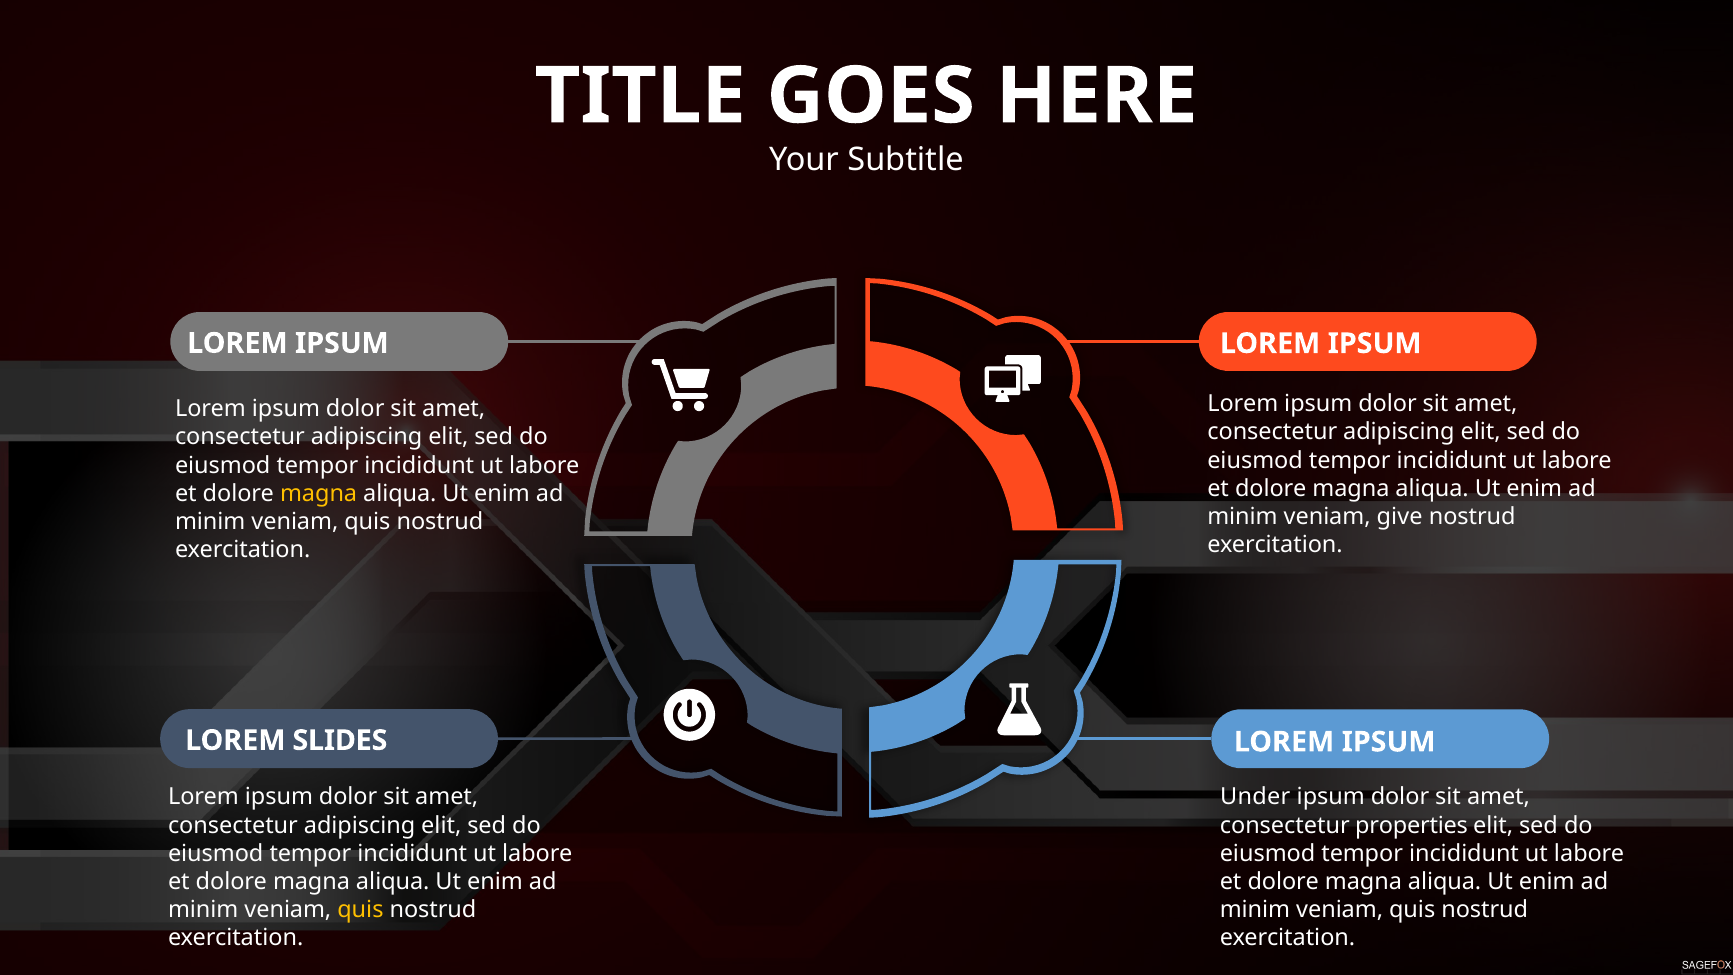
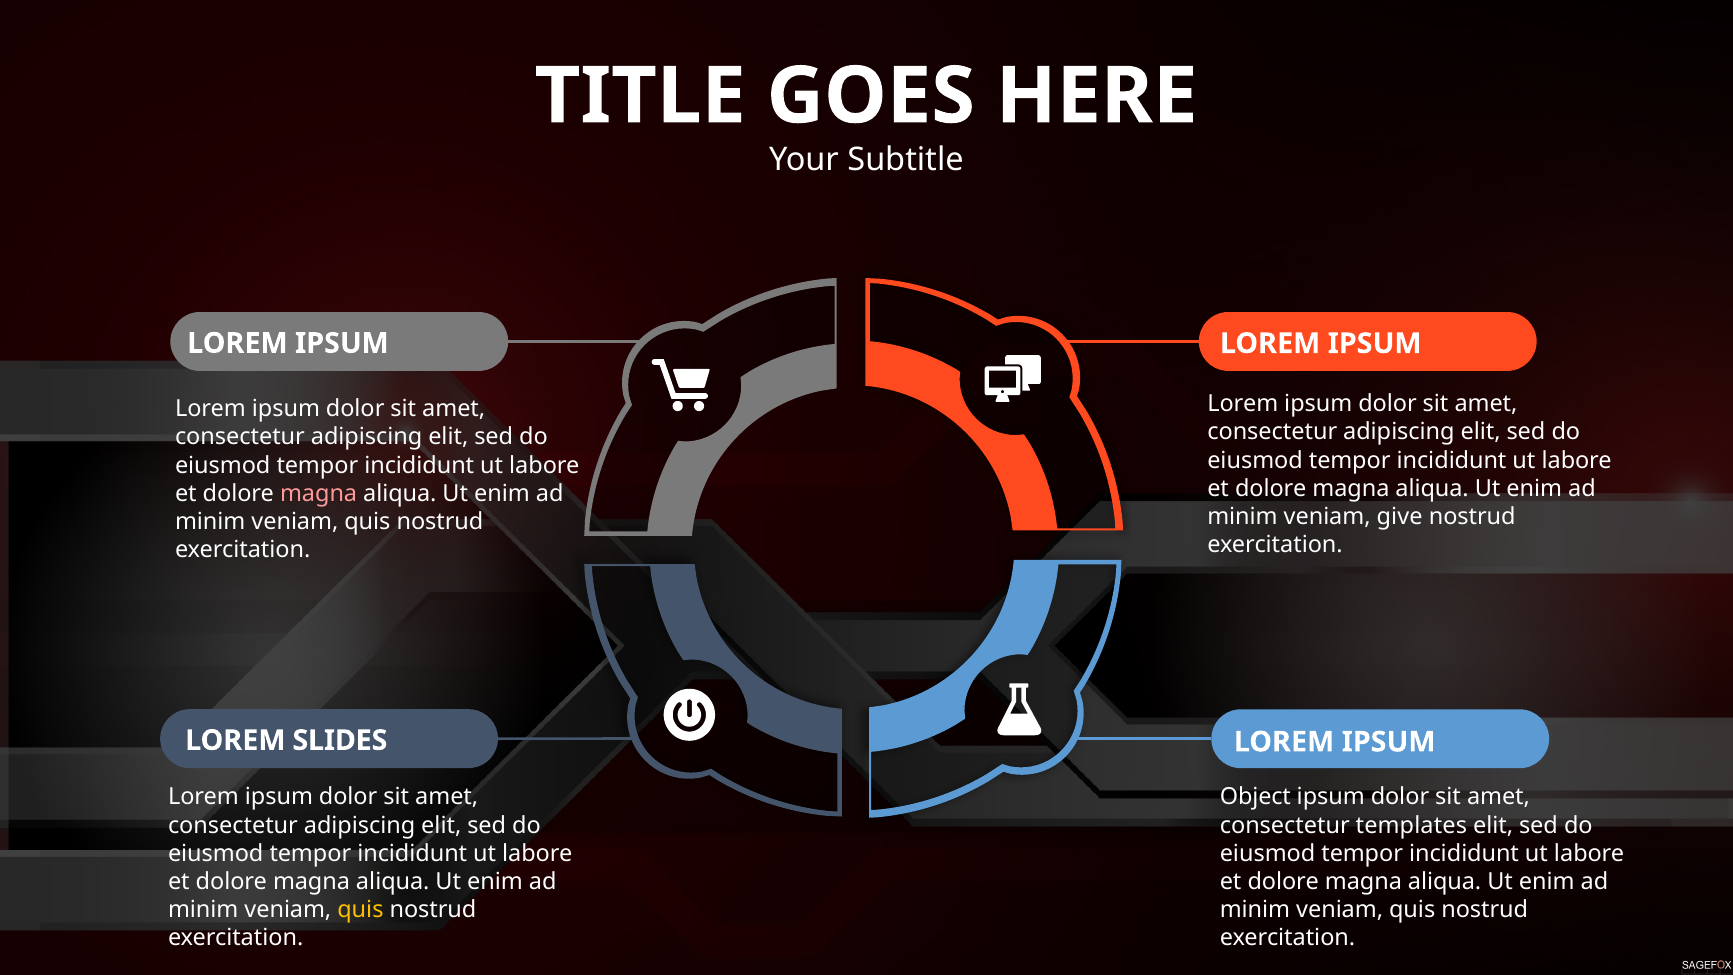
magna at (319, 493) colour: yellow -> pink
Under: Under -> Object
properties: properties -> templates
